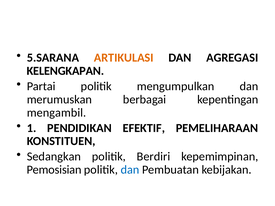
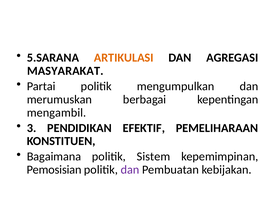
KELENGKAPAN: KELENGKAPAN -> MASYARAKAT
1: 1 -> 3
Sedangkan: Sedangkan -> Bagaimana
Berdiri: Berdiri -> Sistem
dan at (130, 170) colour: blue -> purple
